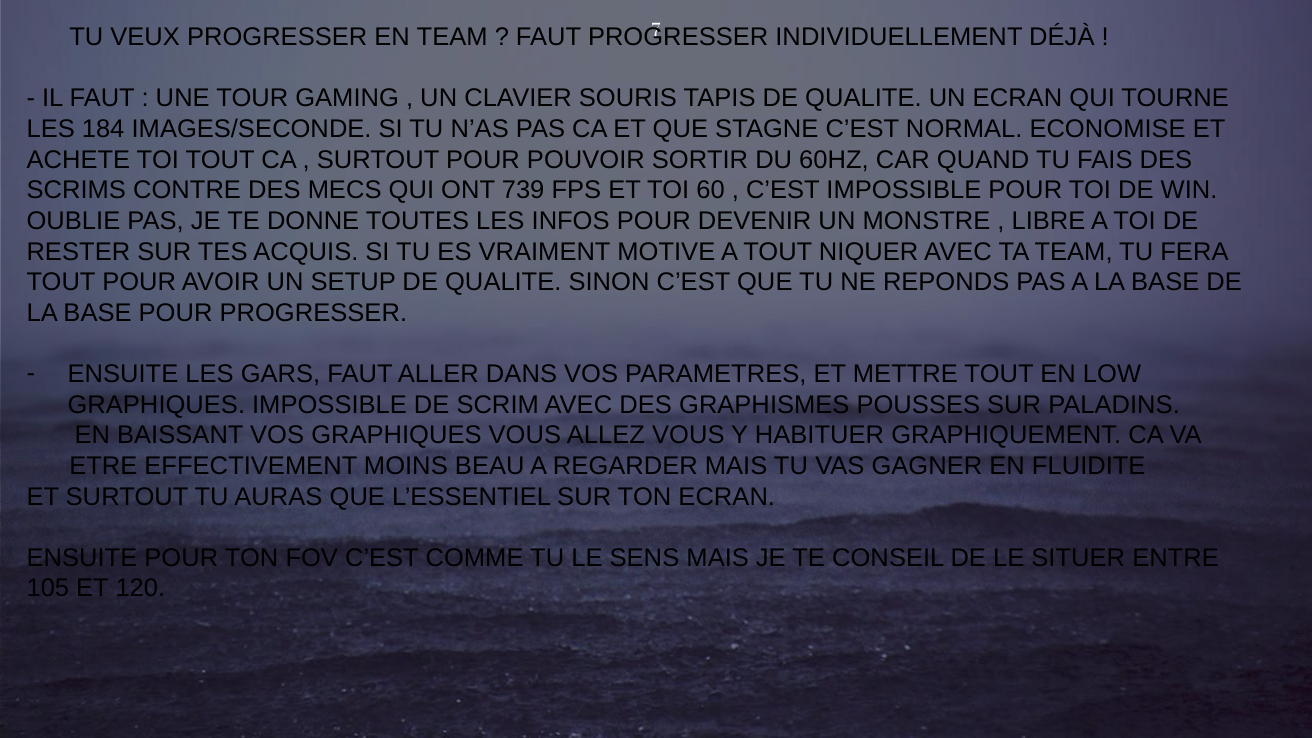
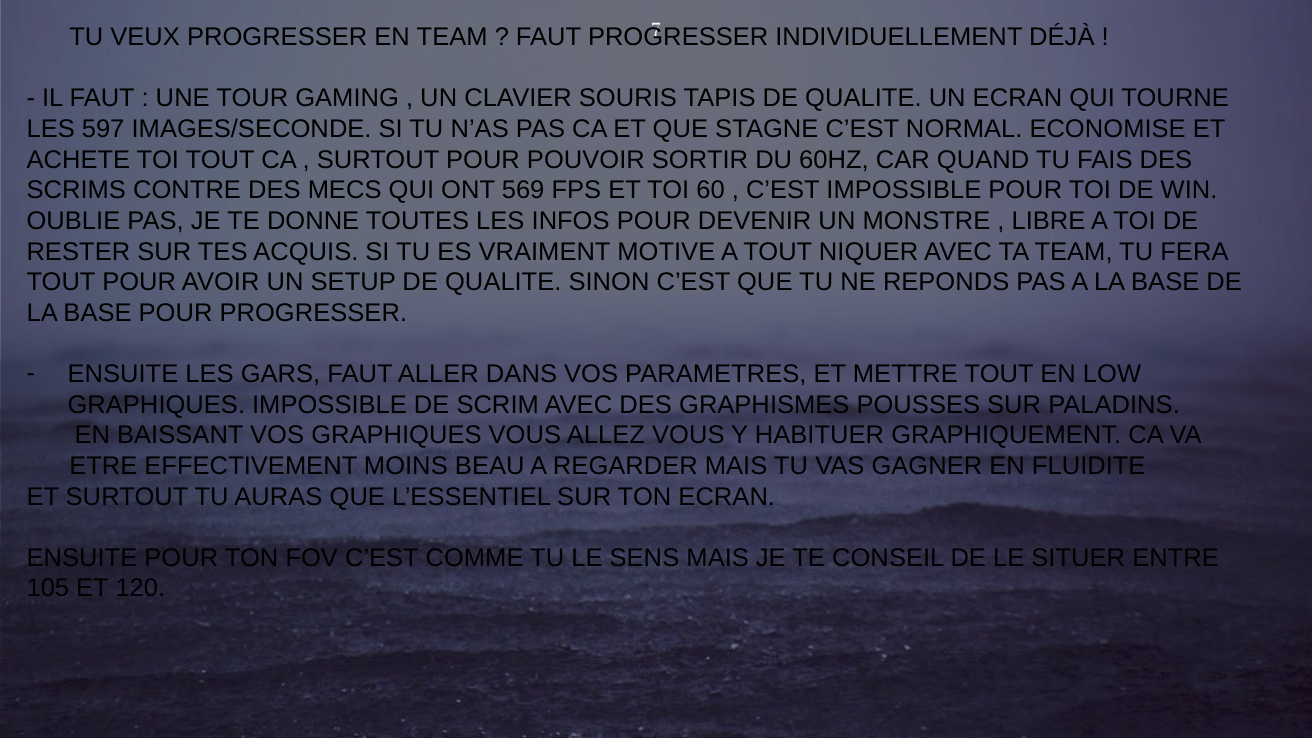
184: 184 -> 597
739: 739 -> 569
